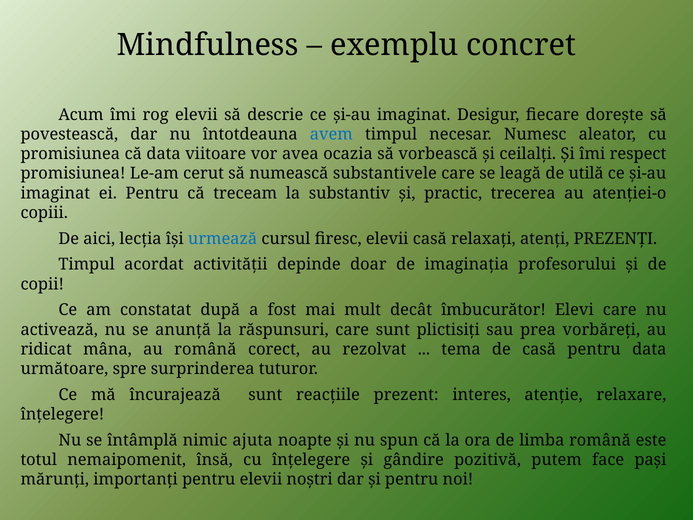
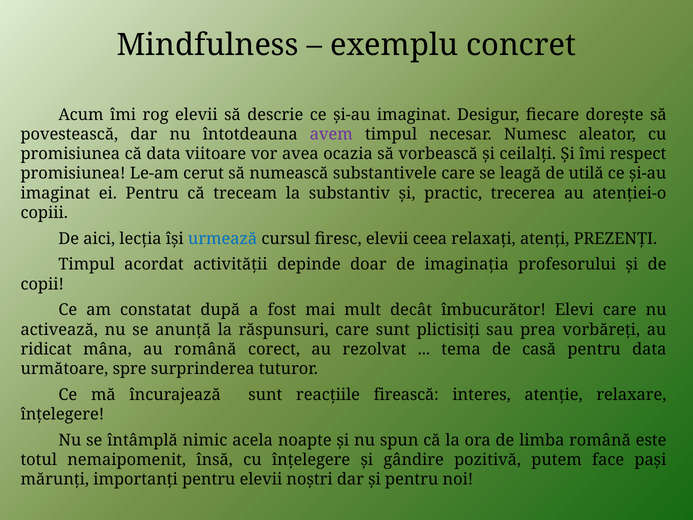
avem colour: blue -> purple
elevii casă: casă -> ceea
prezent: prezent -> firească
ajuta: ajuta -> acela
